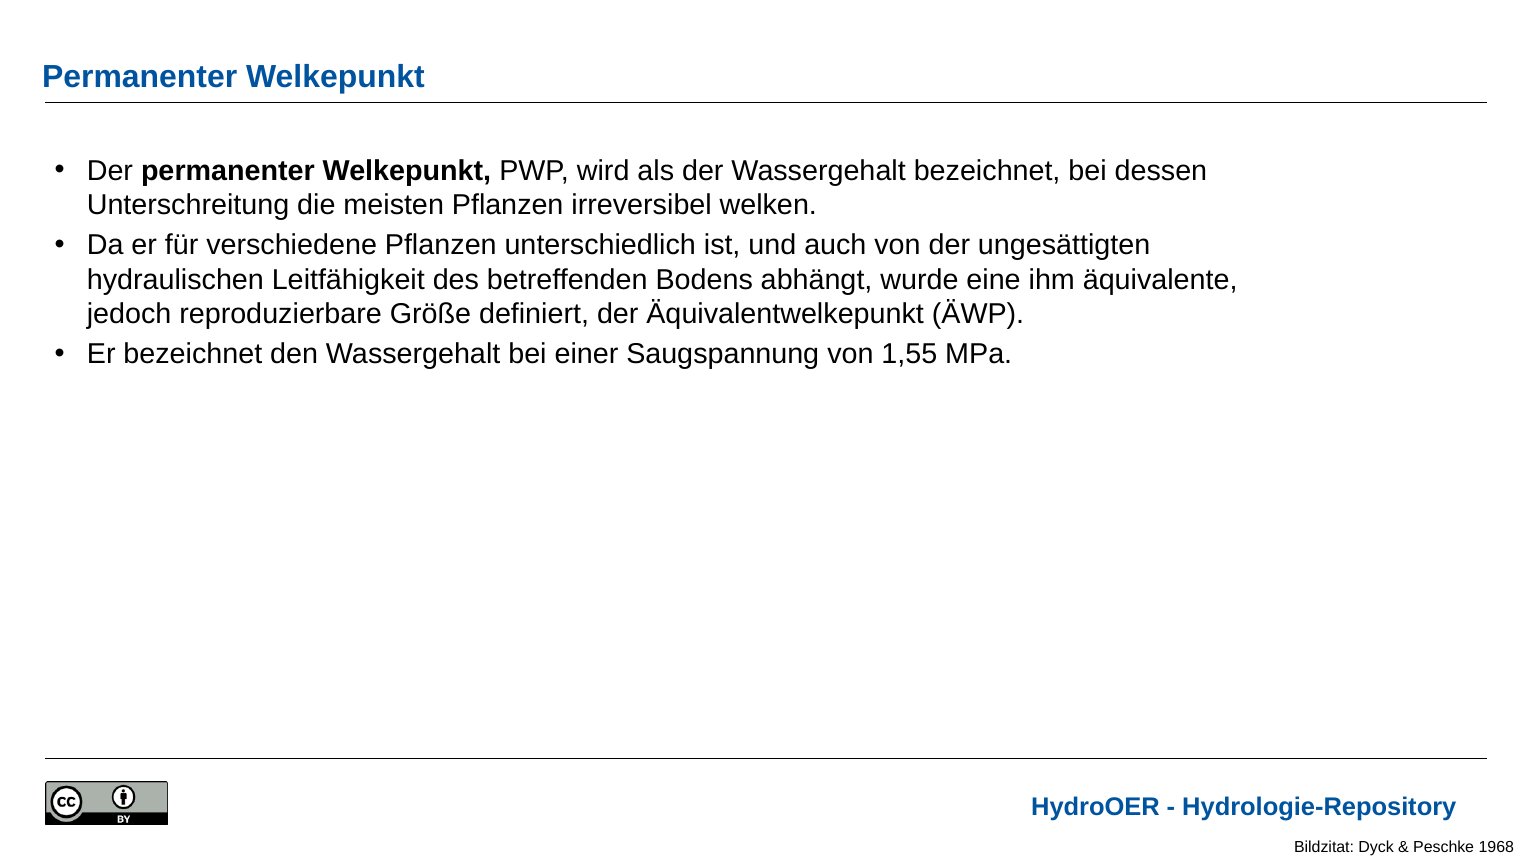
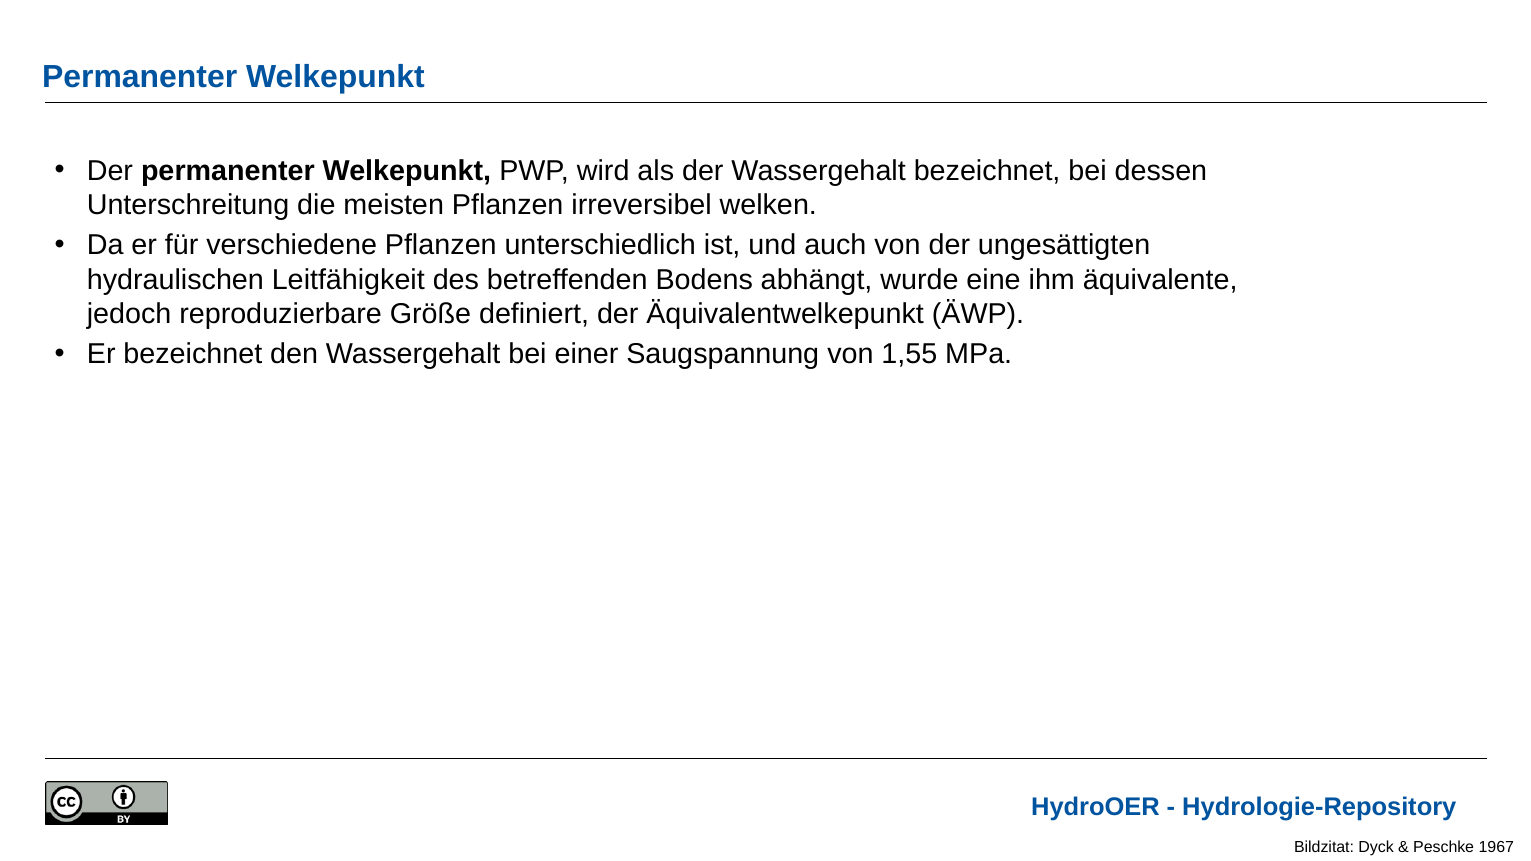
1968: 1968 -> 1967
